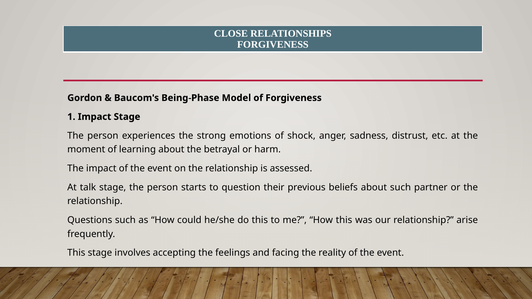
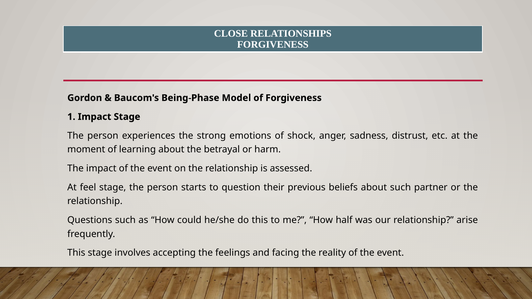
talk: talk -> feel
How this: this -> half
